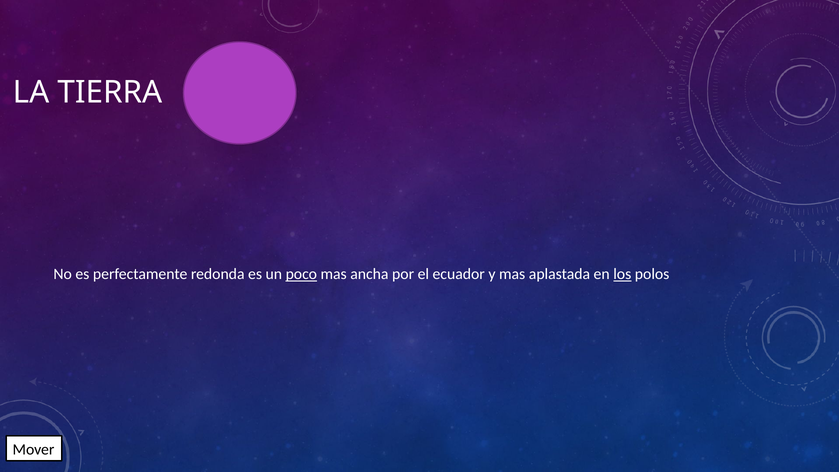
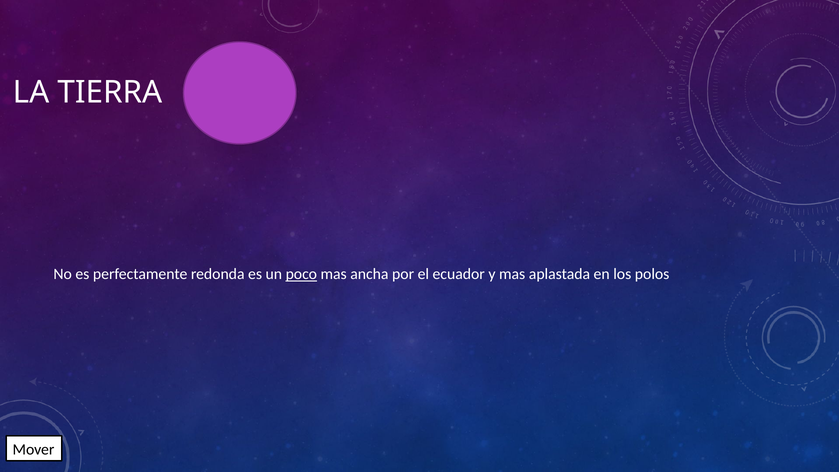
los underline: present -> none
